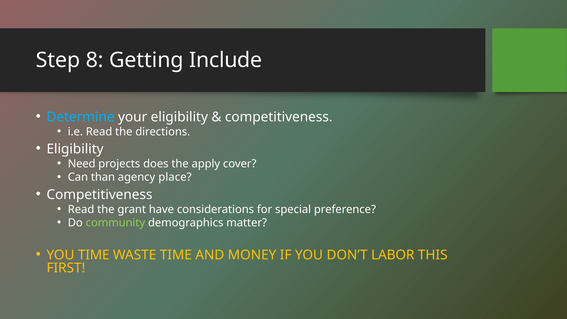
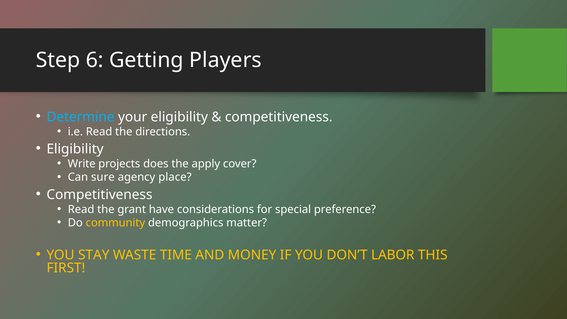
8: 8 -> 6
Include: Include -> Players
Need: Need -> Write
than: than -> sure
community colour: light green -> yellow
YOU TIME: TIME -> STAY
